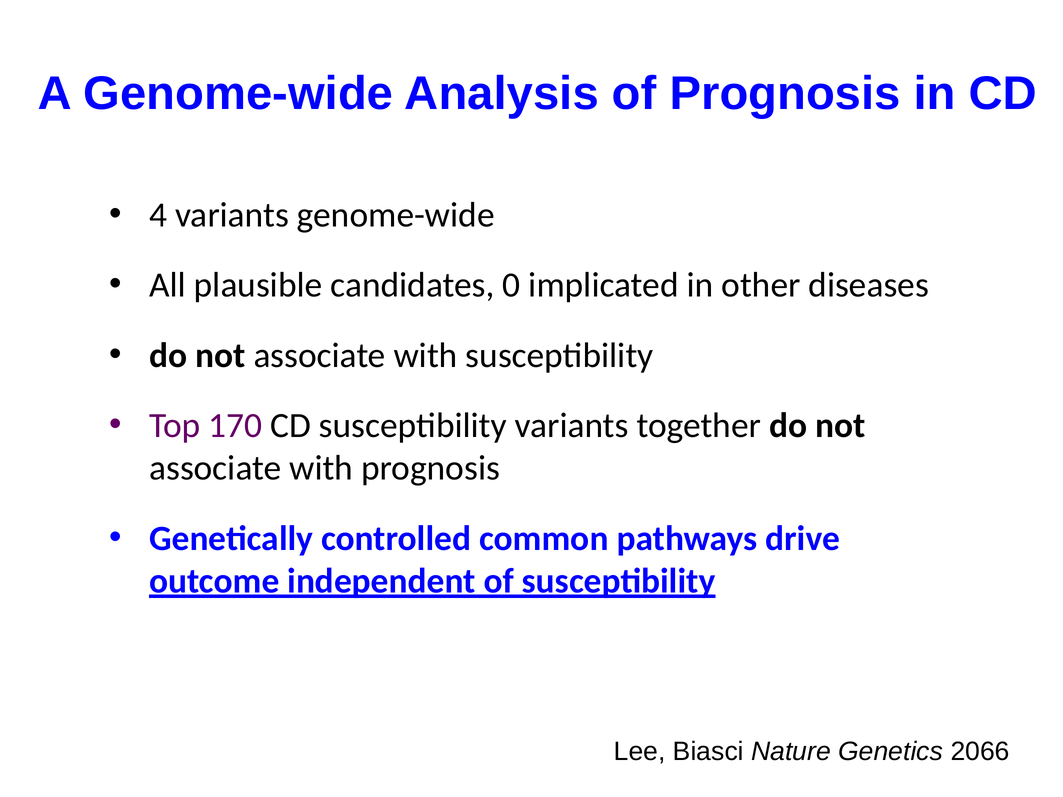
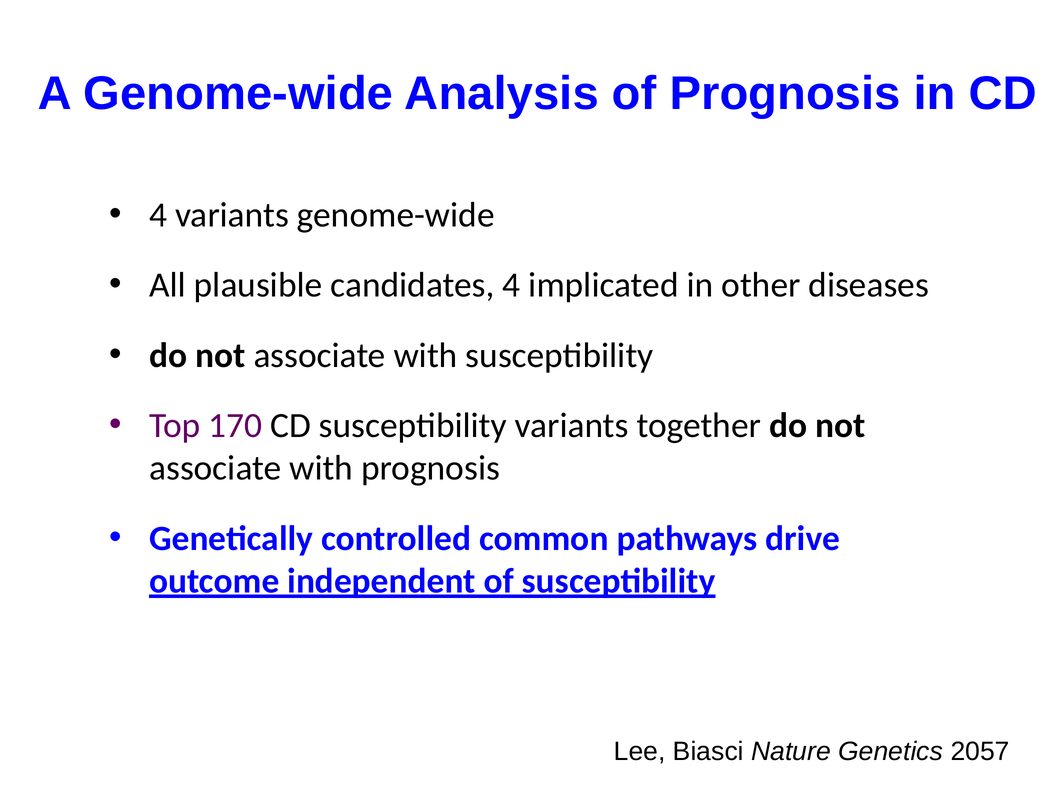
candidates 0: 0 -> 4
2066: 2066 -> 2057
